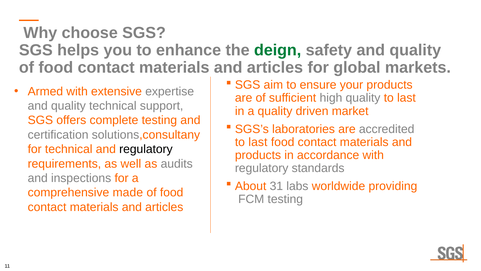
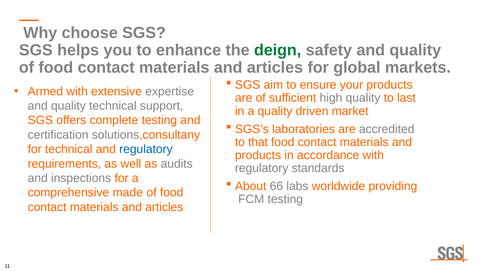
last at (258, 142): last -> that
regulatory at (146, 149) colour: black -> blue
31: 31 -> 66
